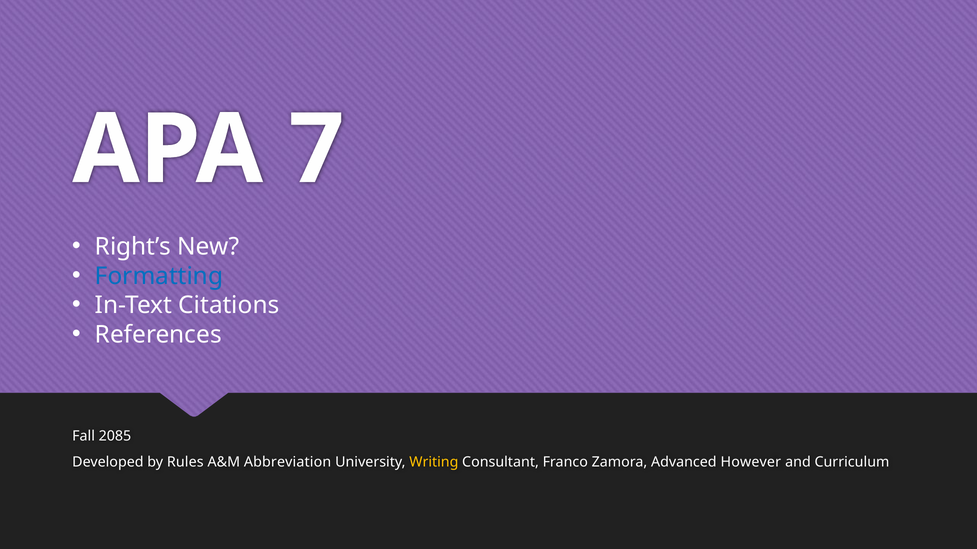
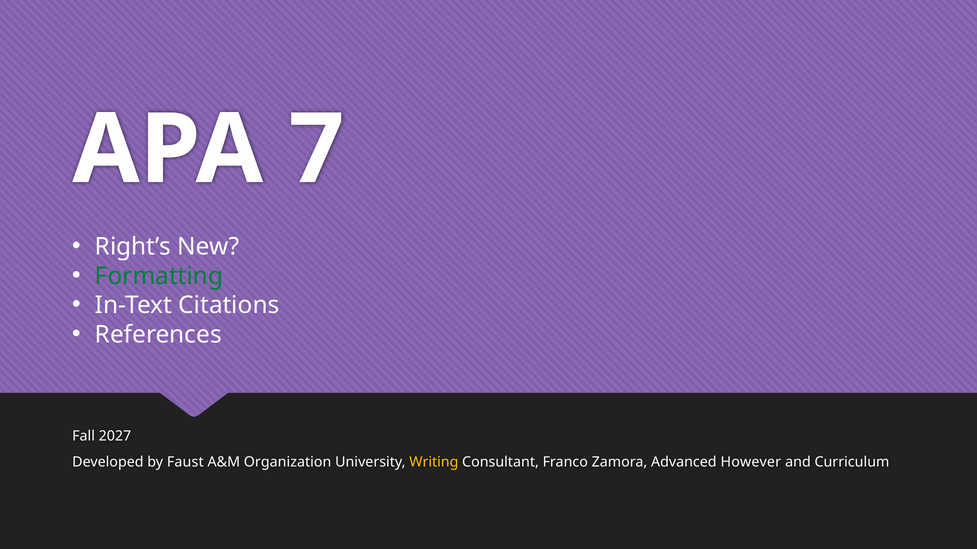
Formatting colour: blue -> green
2085: 2085 -> 2027
Rules: Rules -> Faust
Abbreviation: Abbreviation -> Organization
